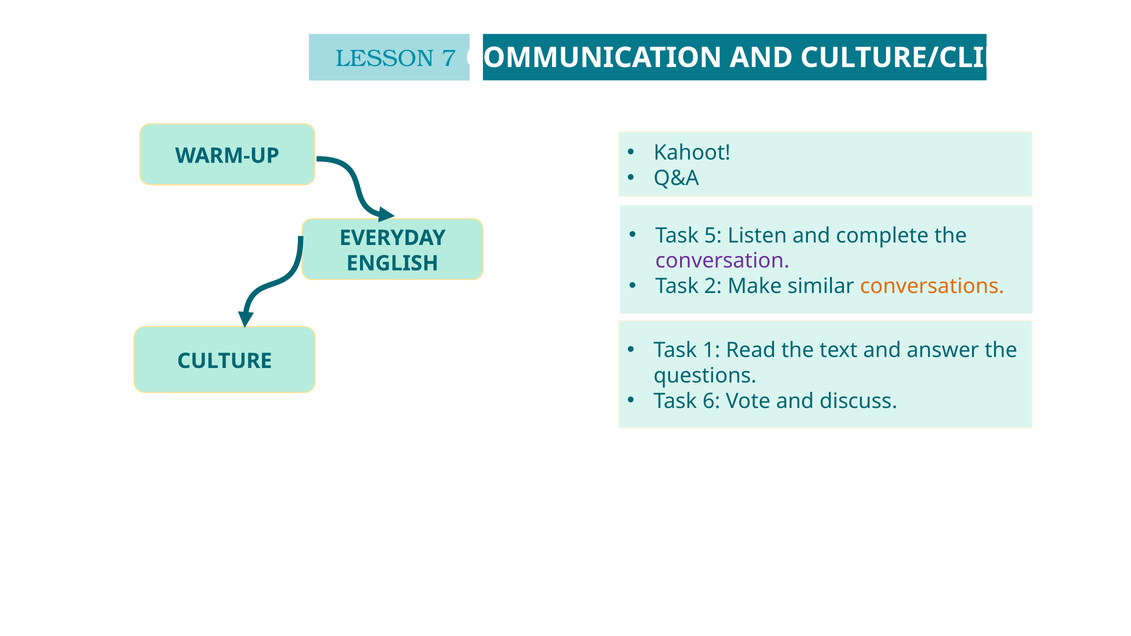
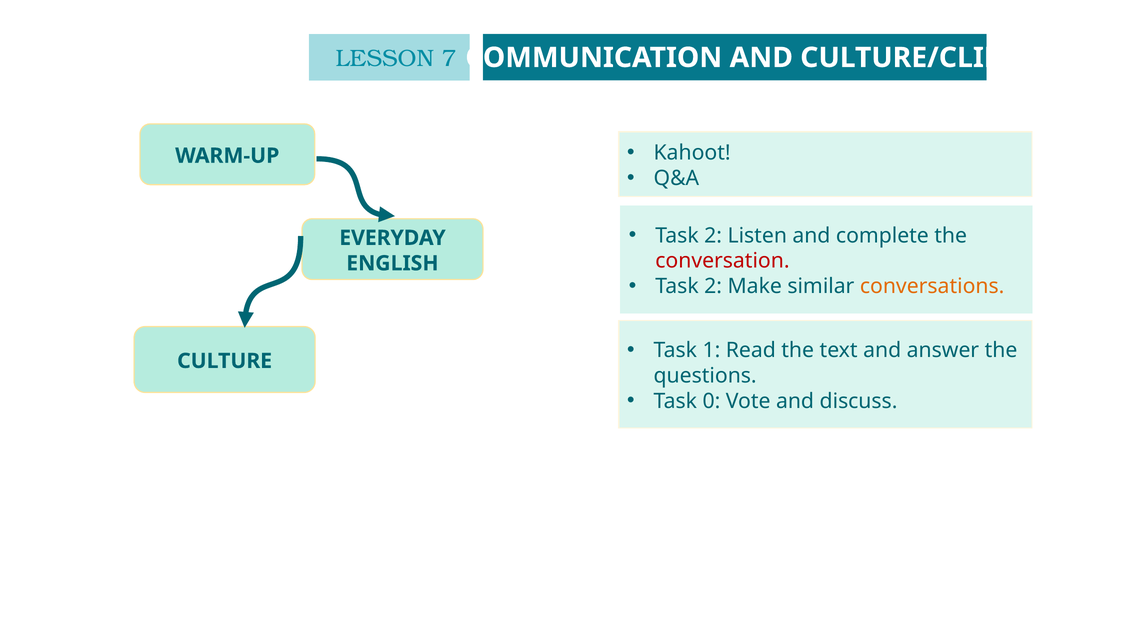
5 at (713, 236): 5 -> 2
conversation colour: purple -> red
6: 6 -> 0
